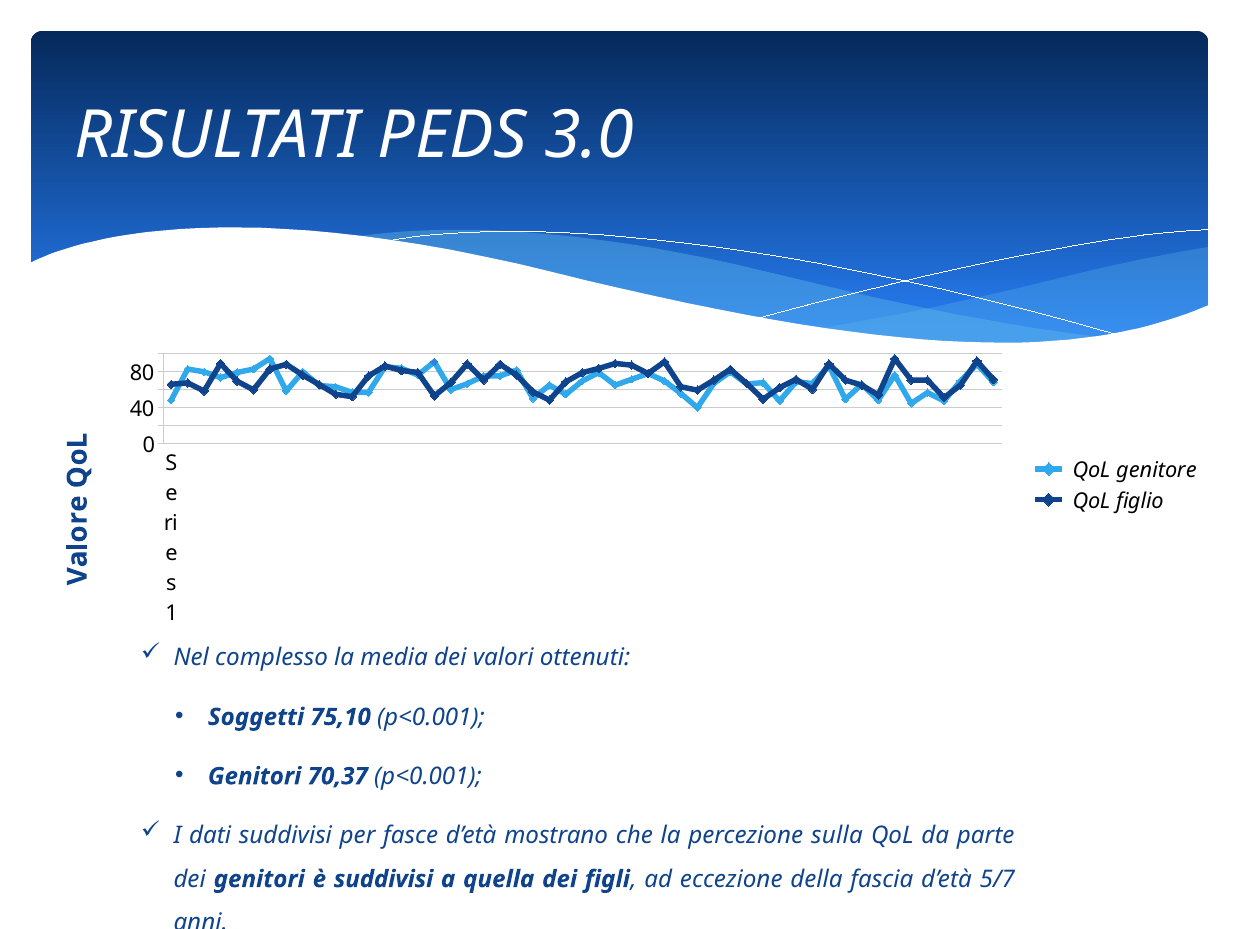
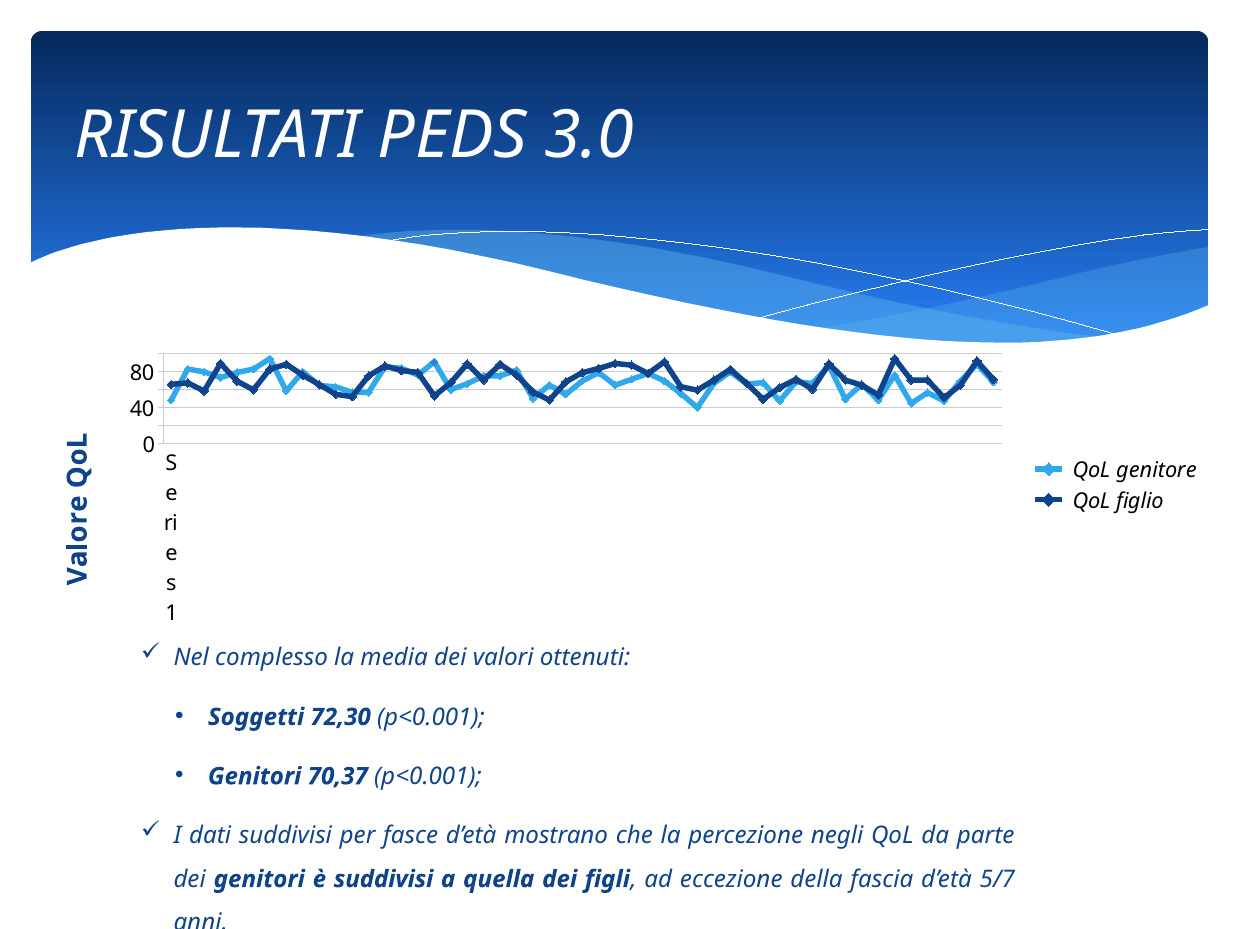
75,10: 75,10 -> 72,30
sulla: sulla -> negli
